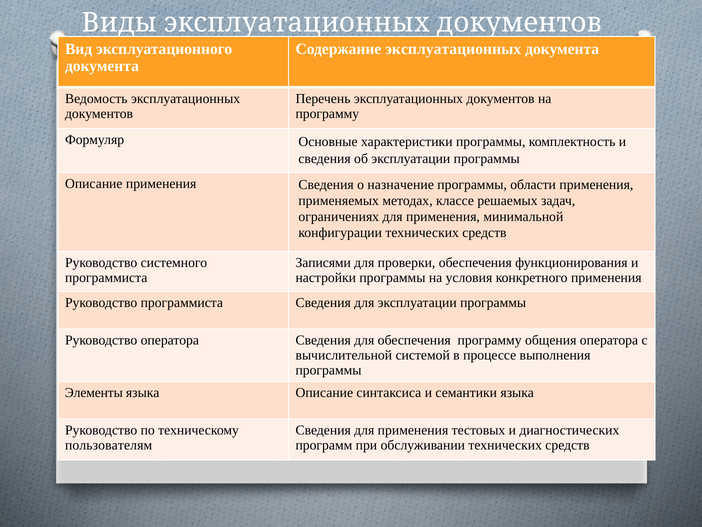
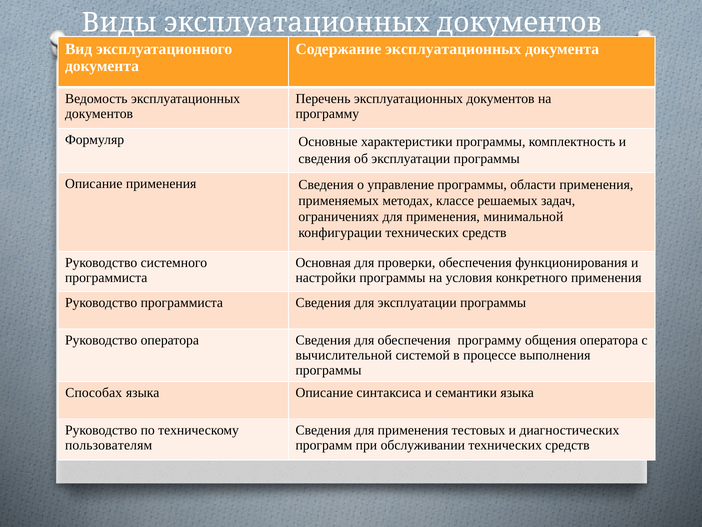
назначение: назначение -> управление
Записями: Записями -> Основная
Элементы: Элементы -> Способах
